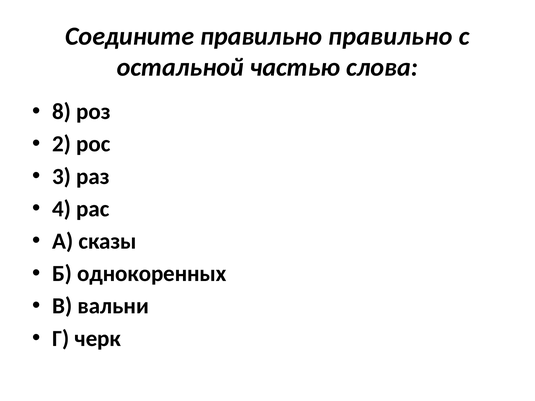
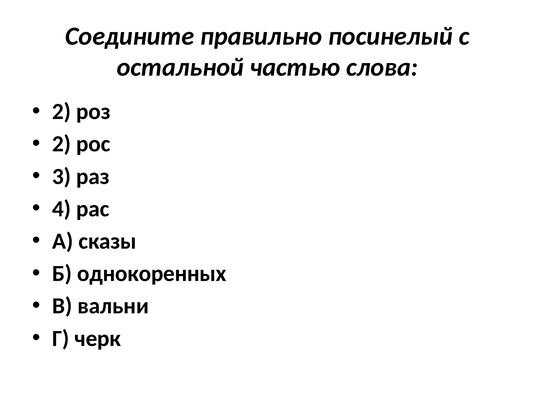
правильно правильно: правильно -> посинелый
8 at (62, 112): 8 -> 2
